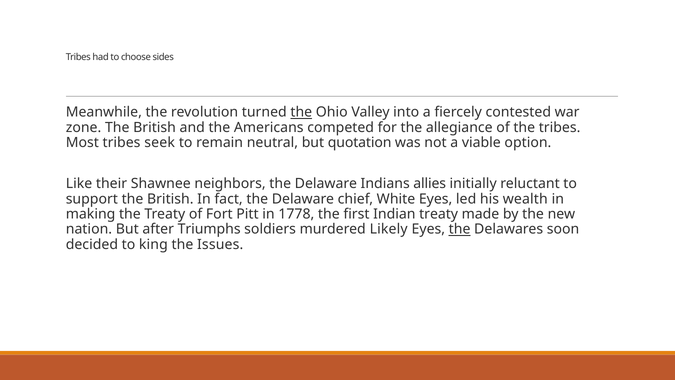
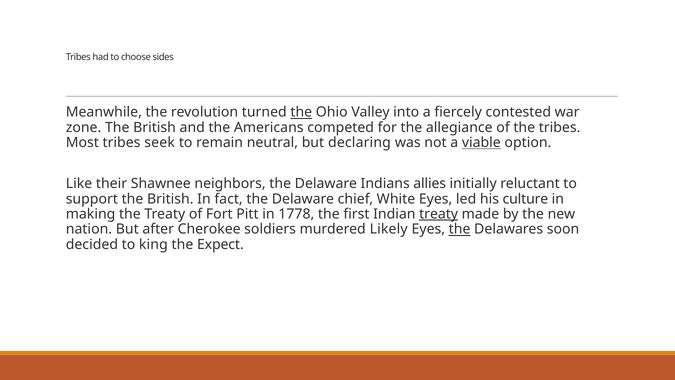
quotation: quotation -> declaring
viable underline: none -> present
wealth: wealth -> culture
treaty at (439, 214) underline: none -> present
Triumphs: Triumphs -> Cherokee
Issues: Issues -> Expect
